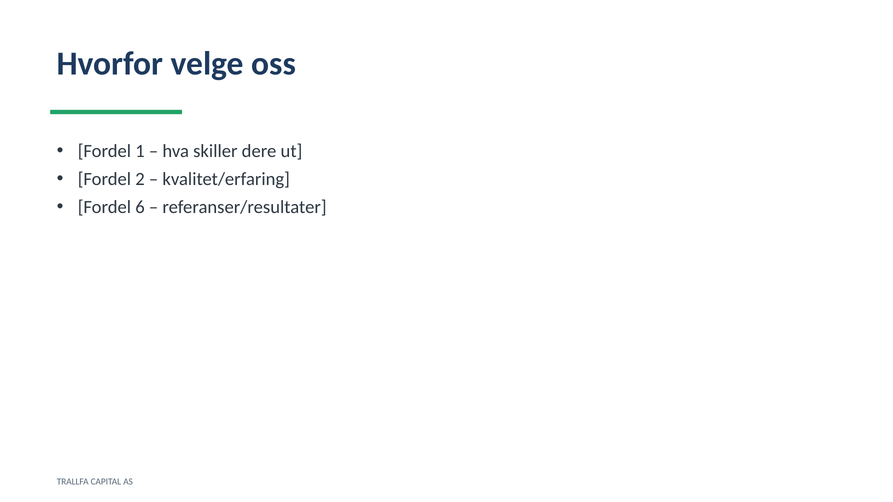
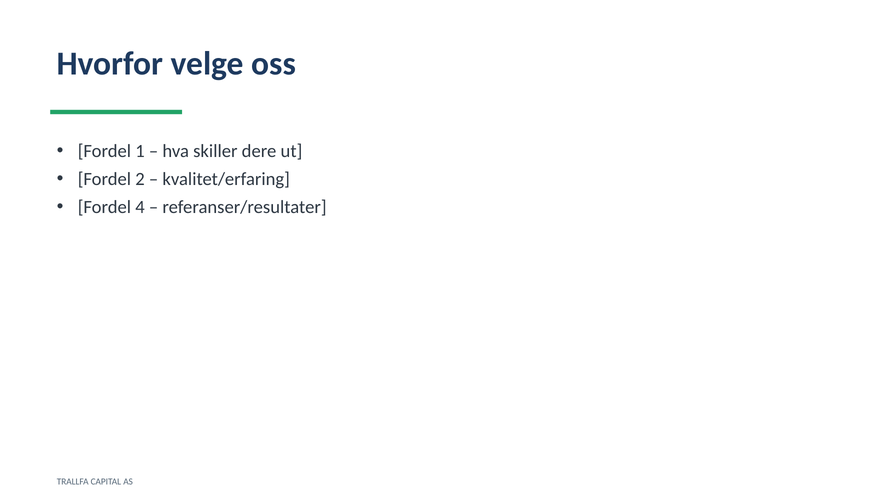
6: 6 -> 4
